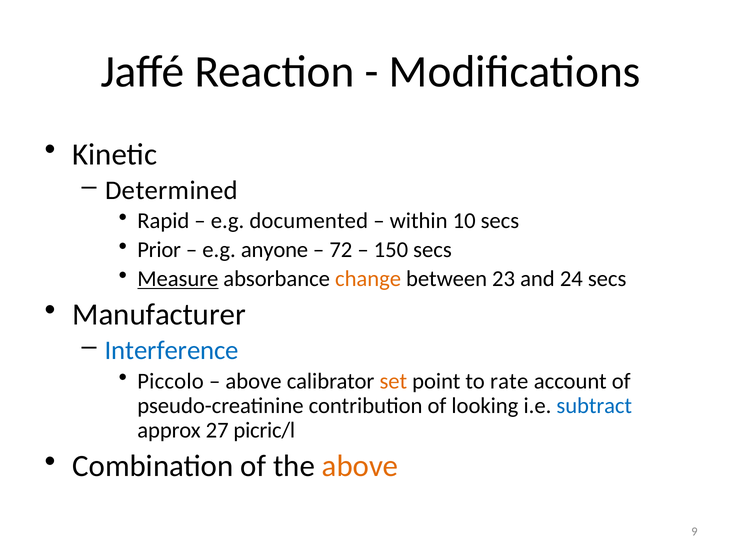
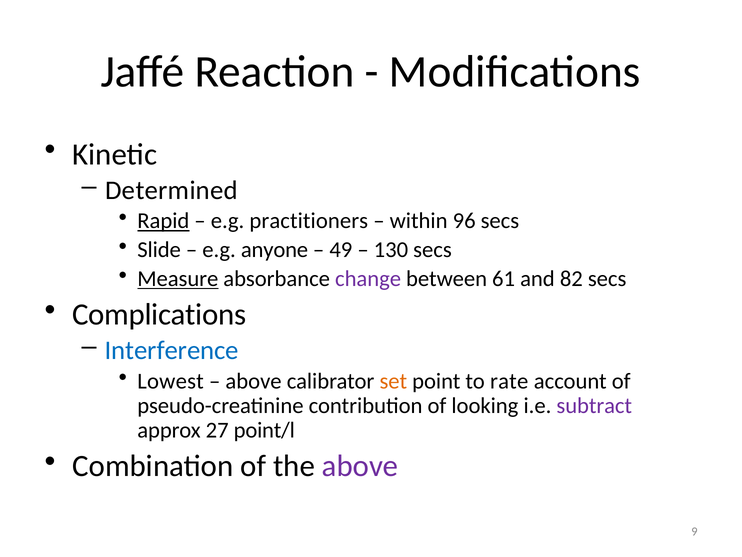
Rapid underline: none -> present
documented: documented -> practitioners
10: 10 -> 96
Prior: Prior -> Slide
72: 72 -> 49
150: 150 -> 130
change colour: orange -> purple
23: 23 -> 61
24: 24 -> 82
Manufacturer: Manufacturer -> Complications
Piccolo: Piccolo -> Lowest
subtract colour: blue -> purple
picric/l: picric/l -> point/l
above at (360, 466) colour: orange -> purple
